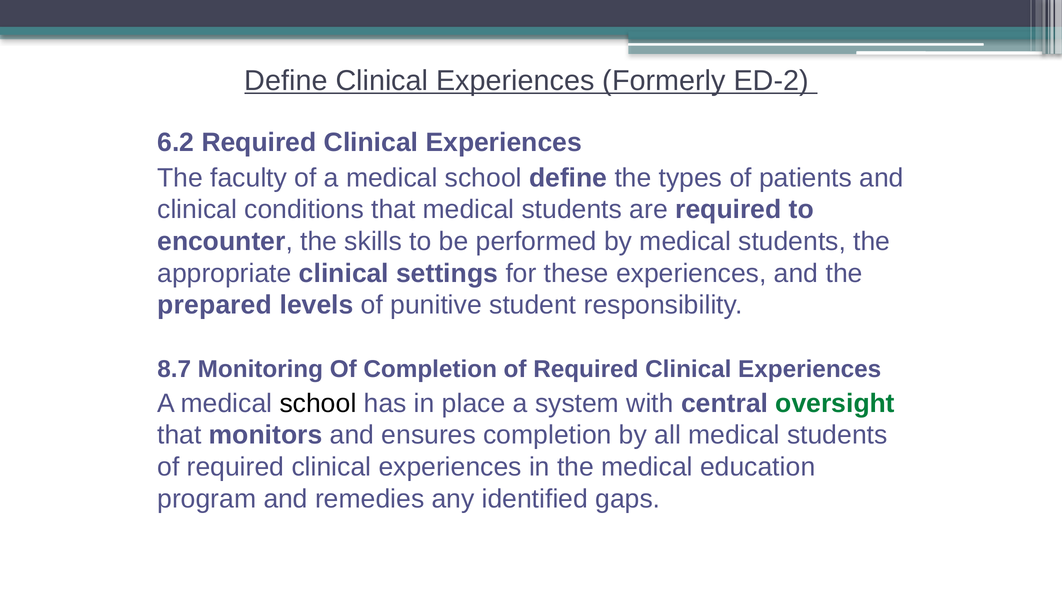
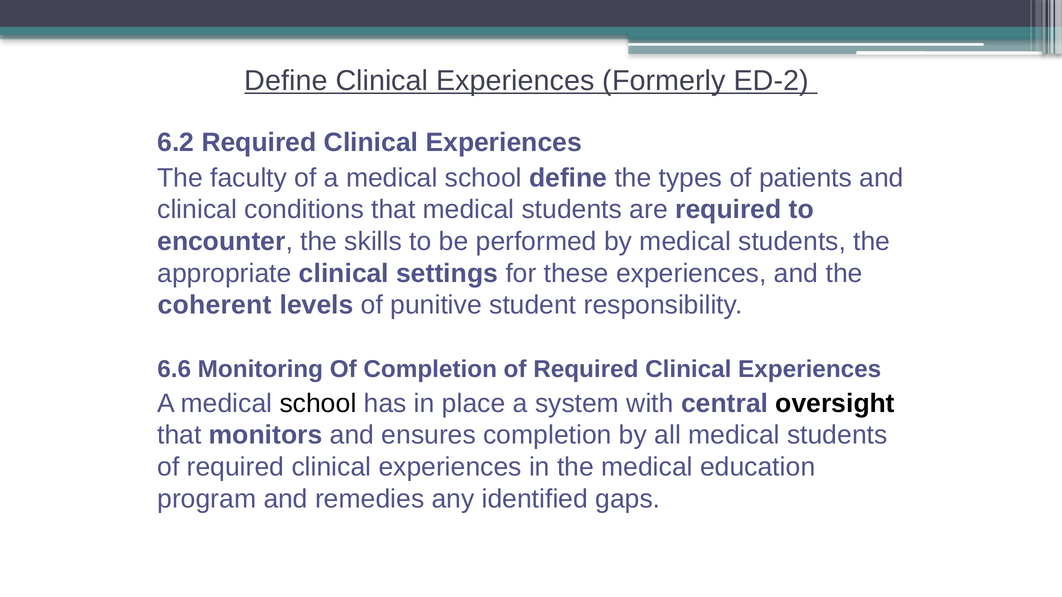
prepared: prepared -> coherent
8.7: 8.7 -> 6.6
oversight colour: green -> black
